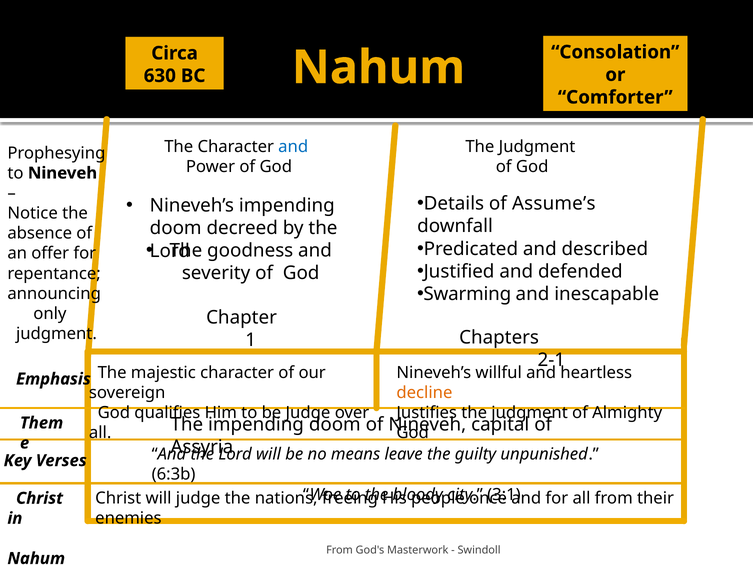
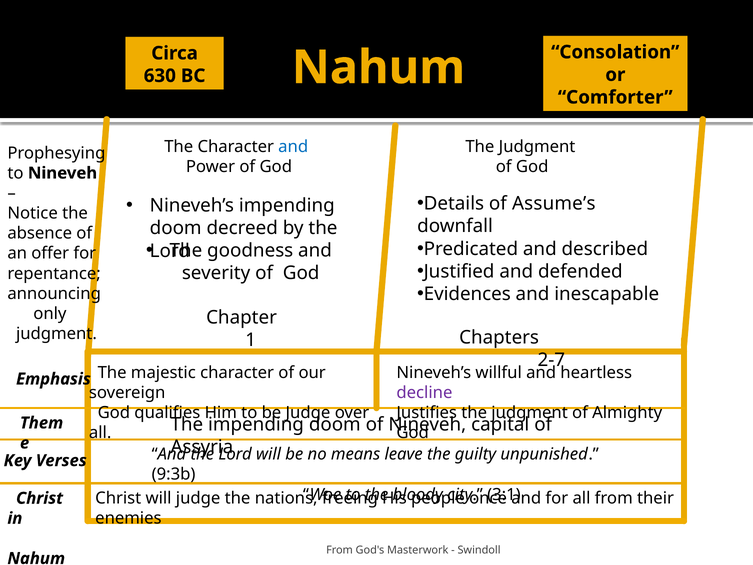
Swarming: Swarming -> Evidences
2-1: 2-1 -> 2-7
decline colour: orange -> purple
6:3b: 6:3b -> 9:3b
